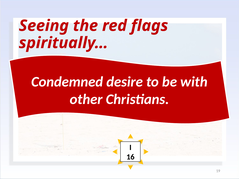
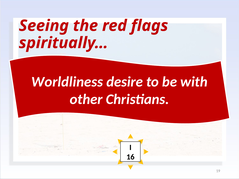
Condemned: Condemned -> Worldliness
